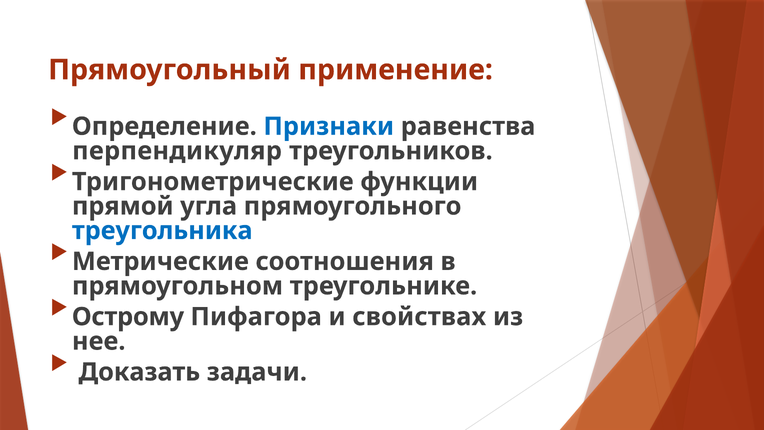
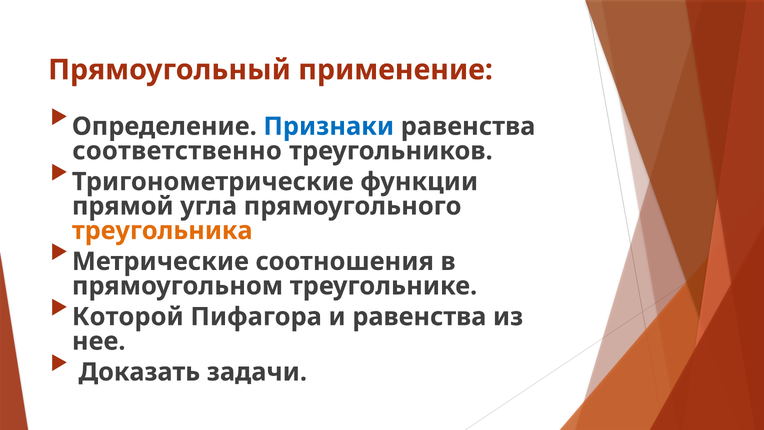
перпендикуляр: перпендикуляр -> соответственно
треугольника colour: blue -> orange
Острому: Острому -> Которой
и свойствах: свойствах -> равенства
